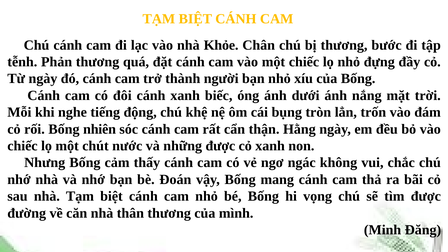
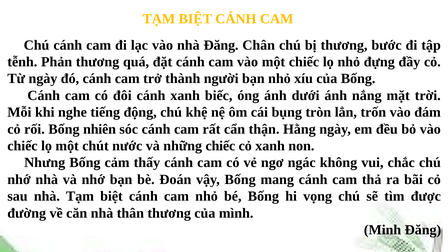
nhà Khỏe: Khỏe -> Đăng
những được: được -> chiếc
